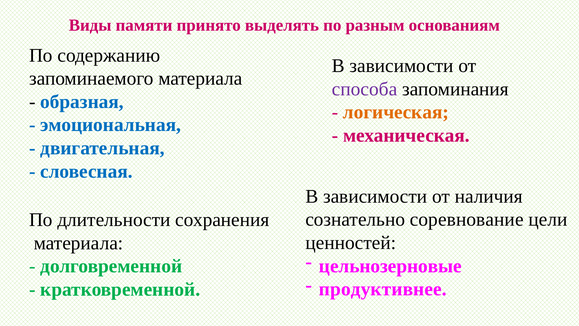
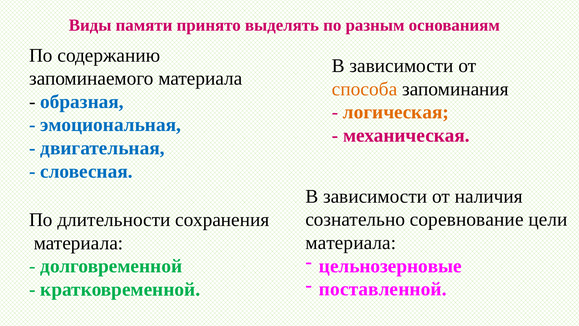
способа colour: purple -> orange
ценностей at (351, 243): ценностей -> материала
продуктивнее: продуктивнее -> поставленной
